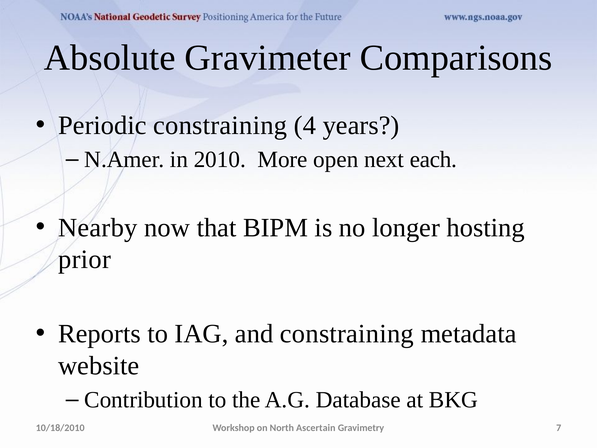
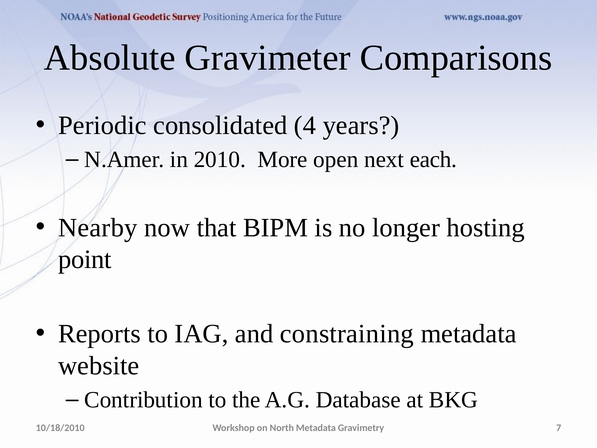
Periodic constraining: constraining -> consolidated
prior: prior -> point
North Ascertain: Ascertain -> Metadata
